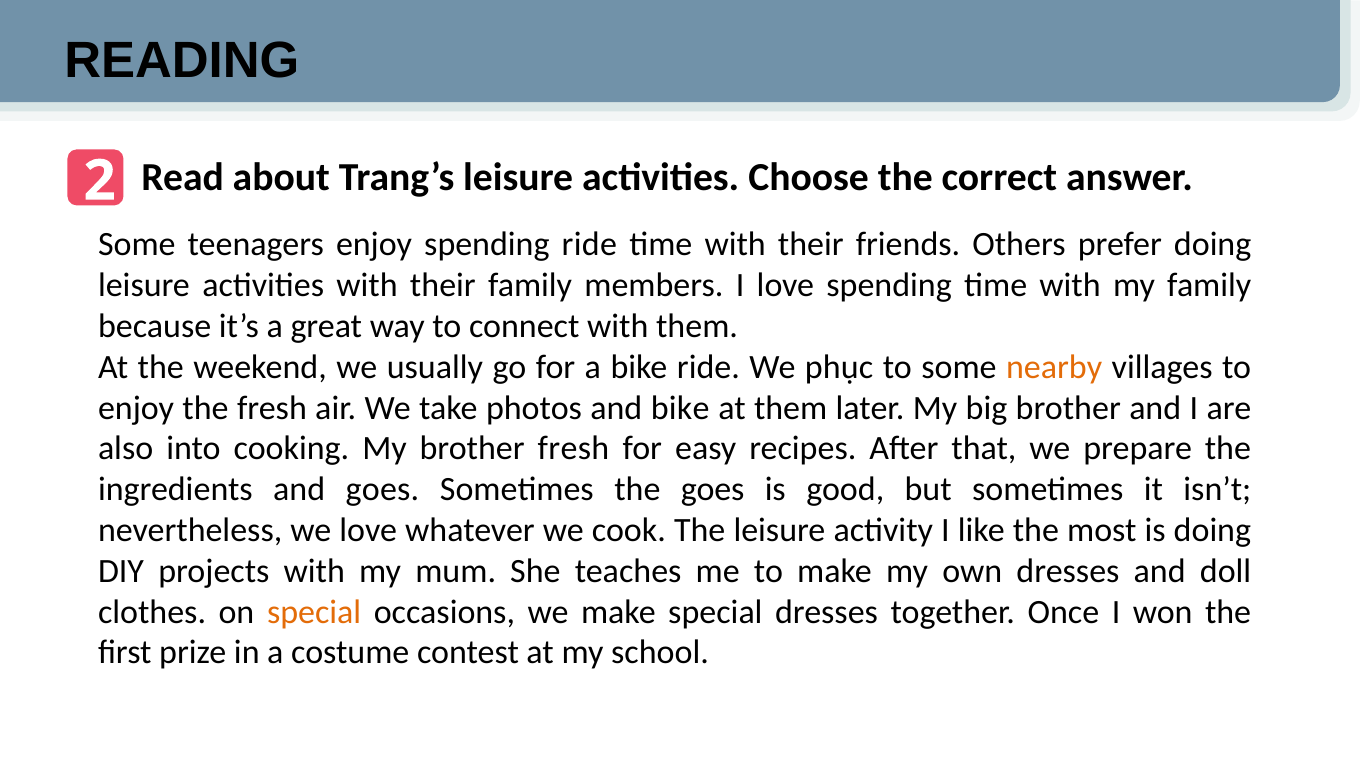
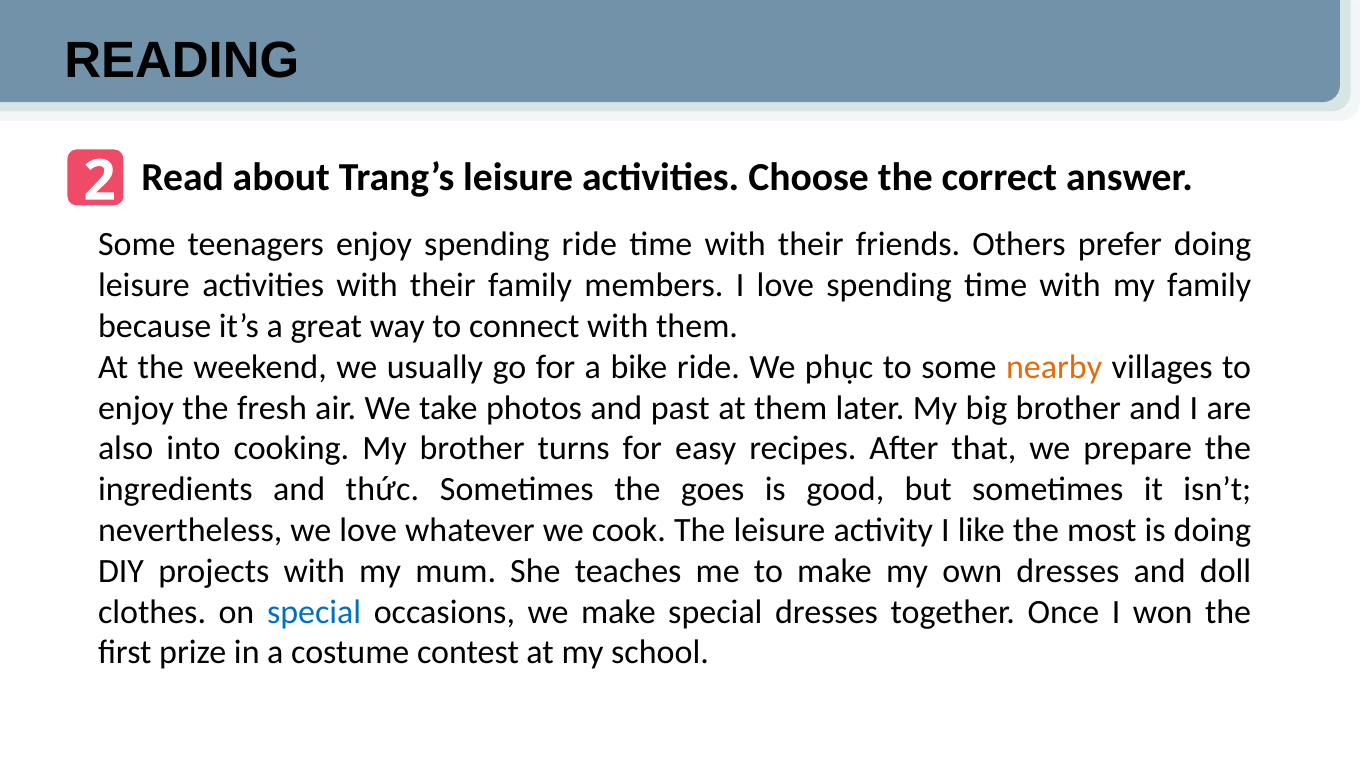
and bike: bike -> past
brother fresh: fresh -> turns
and goes: goes -> thức
special at (314, 612) colour: orange -> blue
